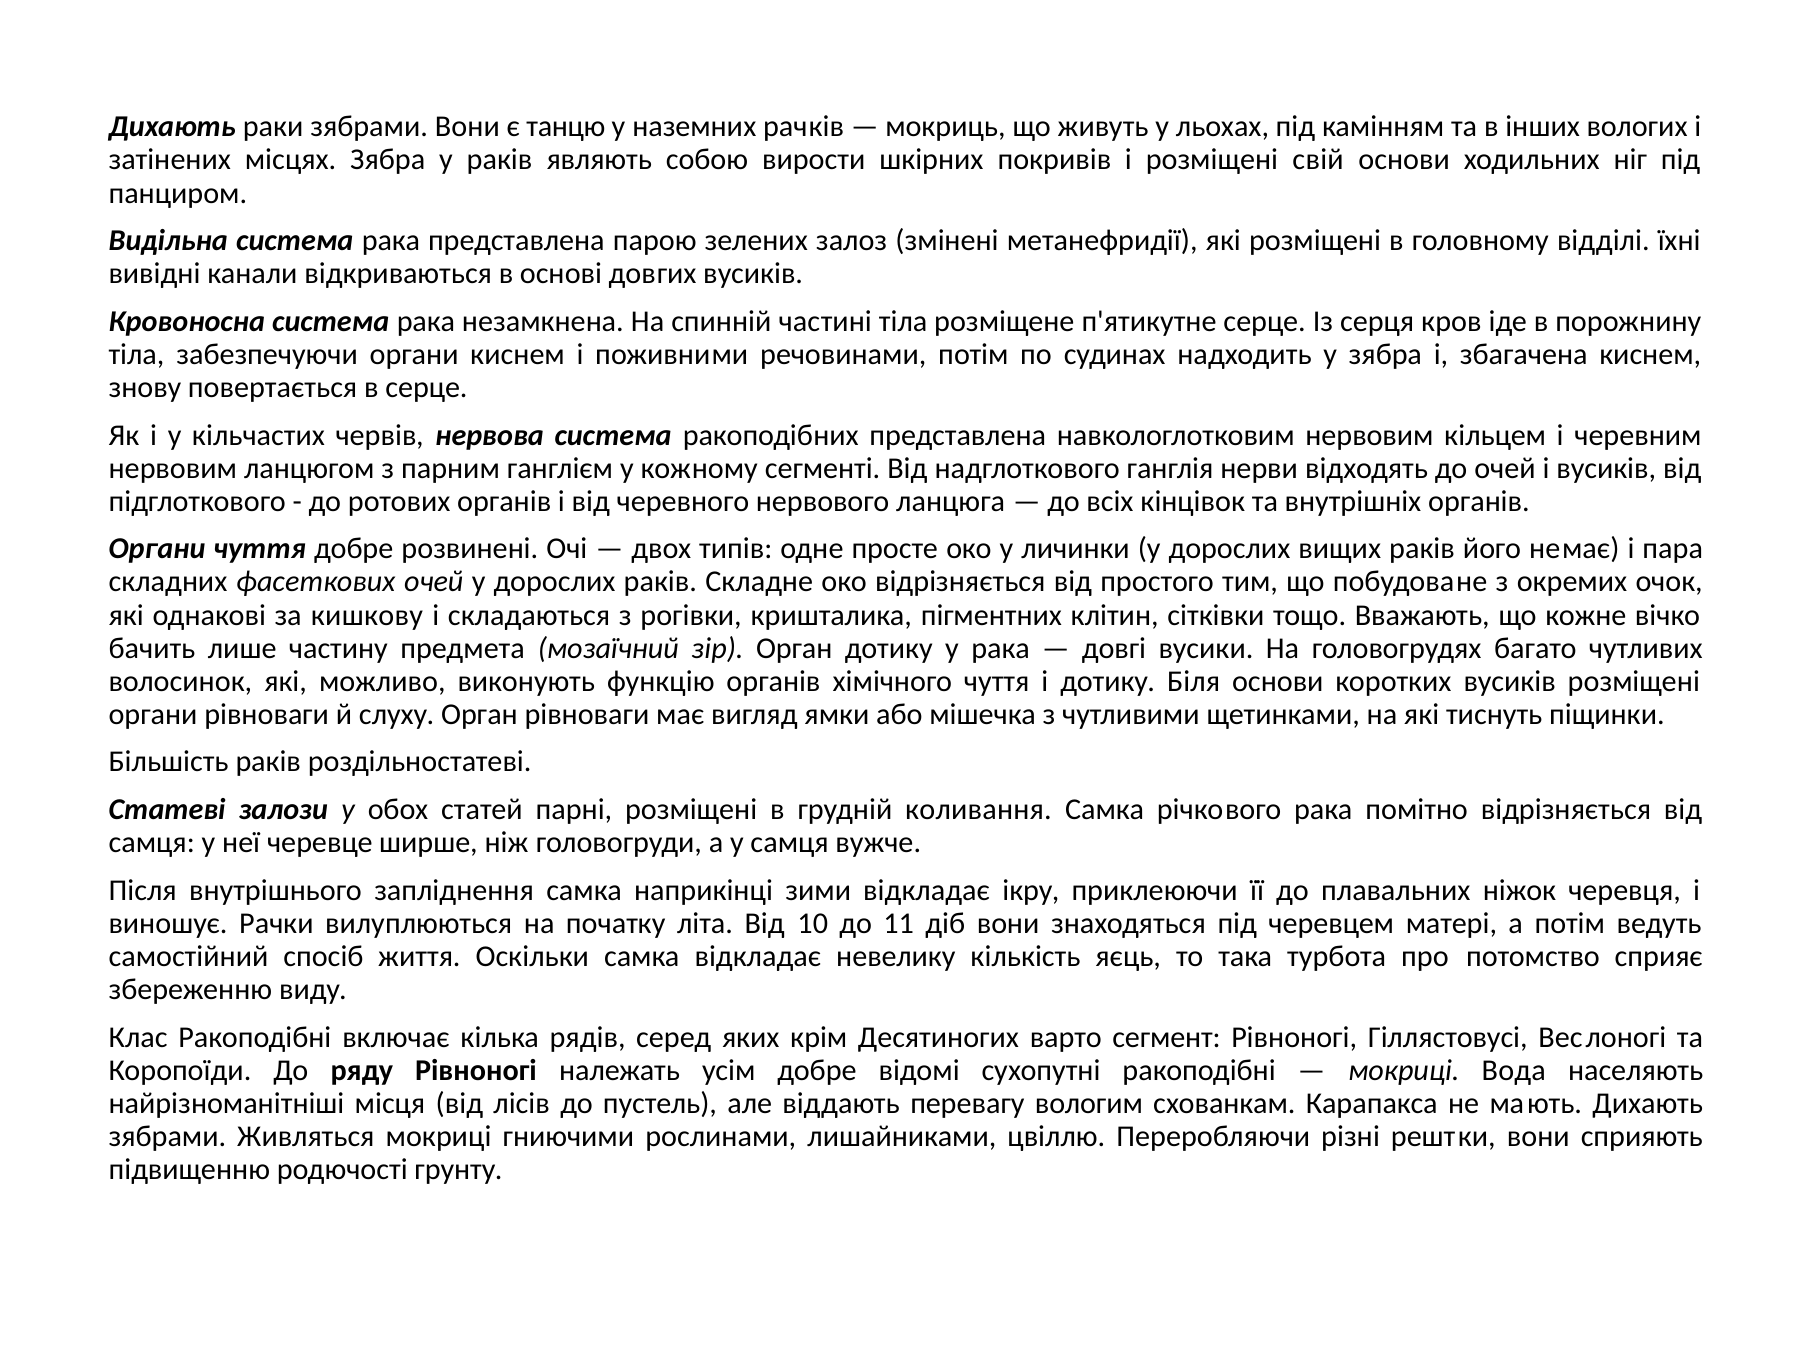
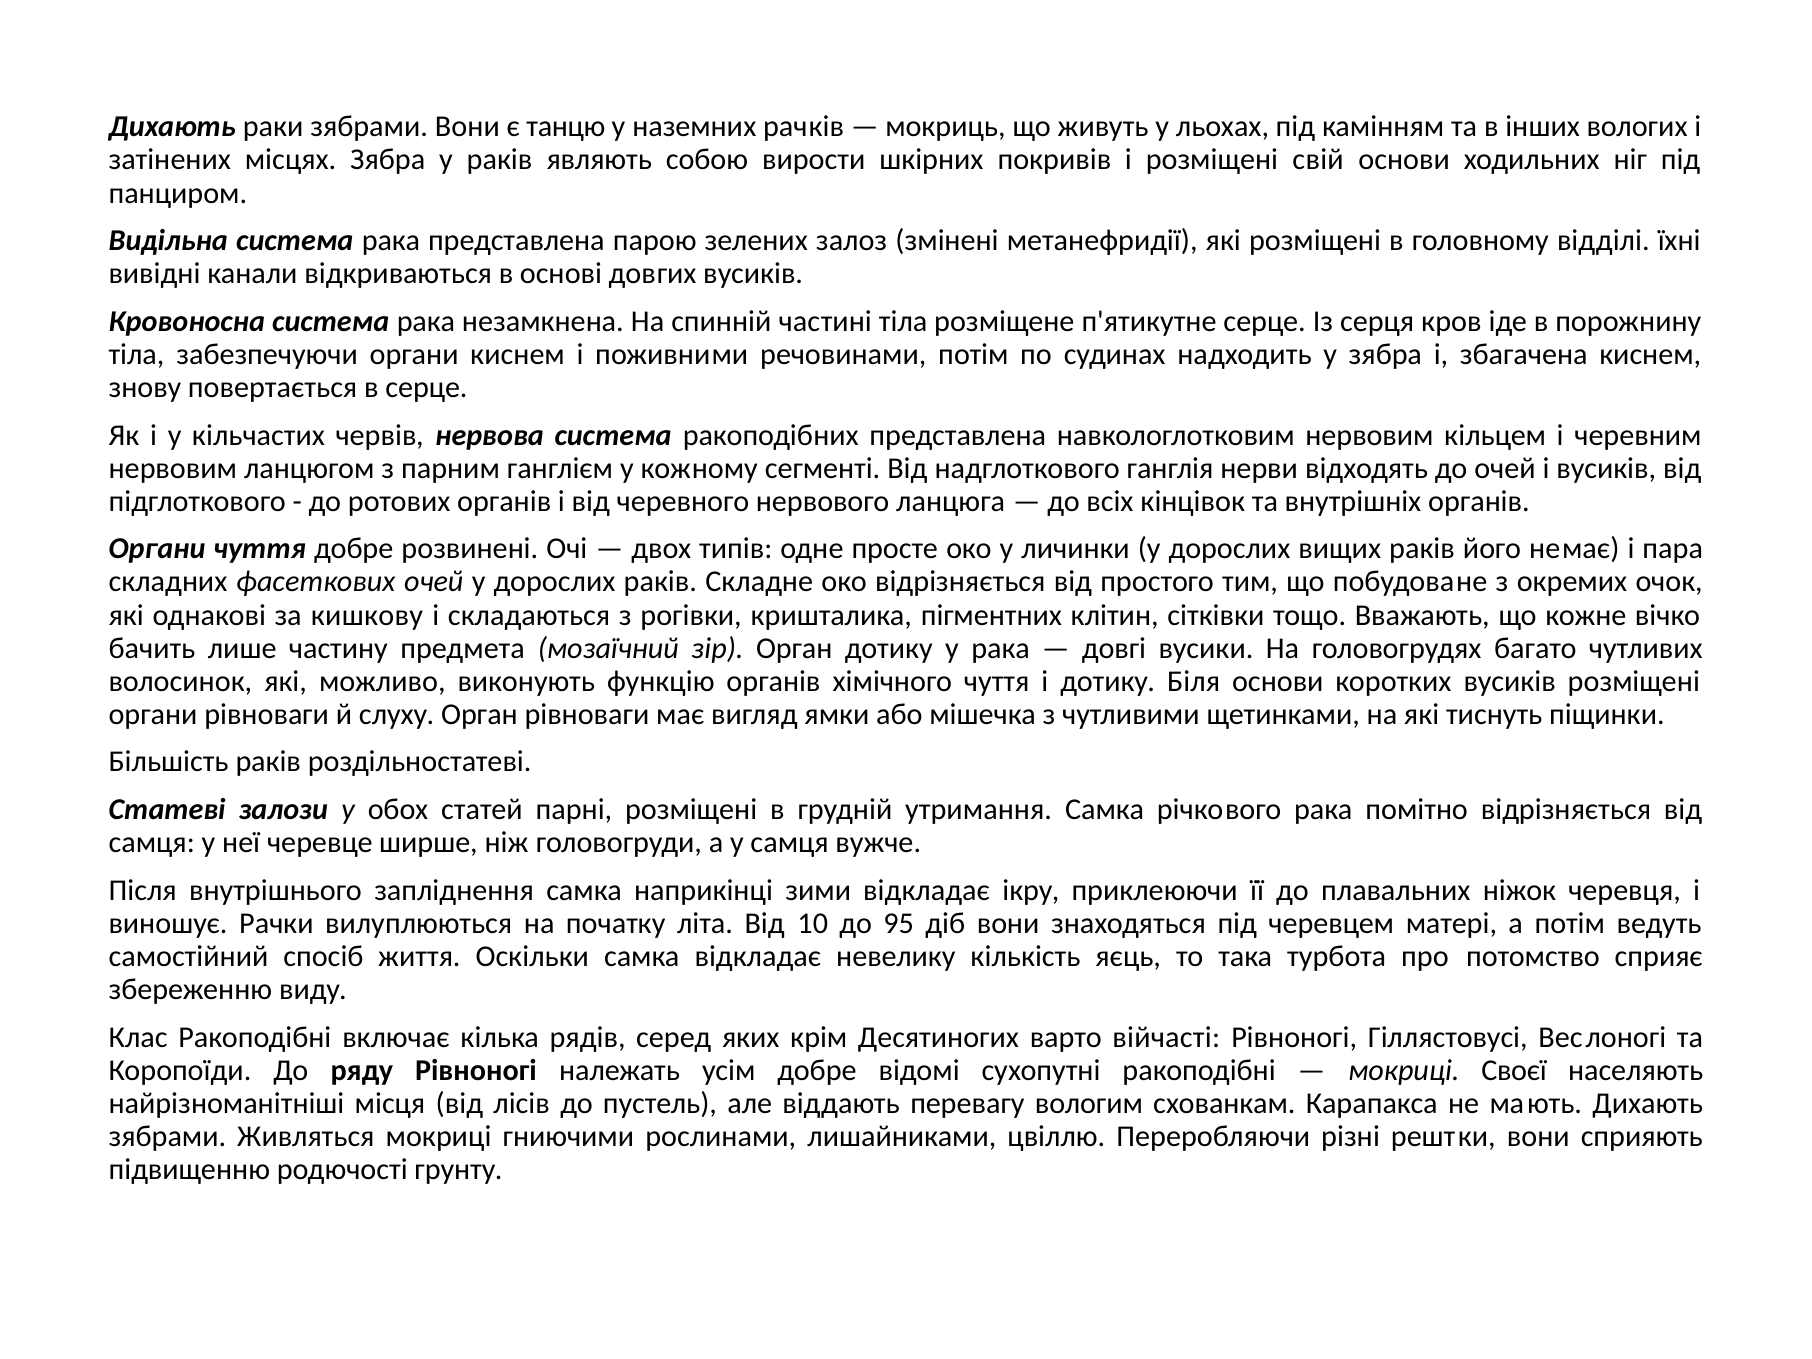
коливання: коливання -> утримання
11: 11 -> 95
сегмент: сегмент -> війчасті
Вода: Вода -> Своєї
